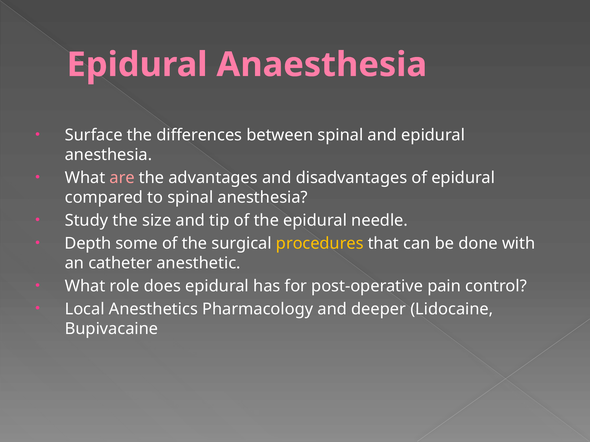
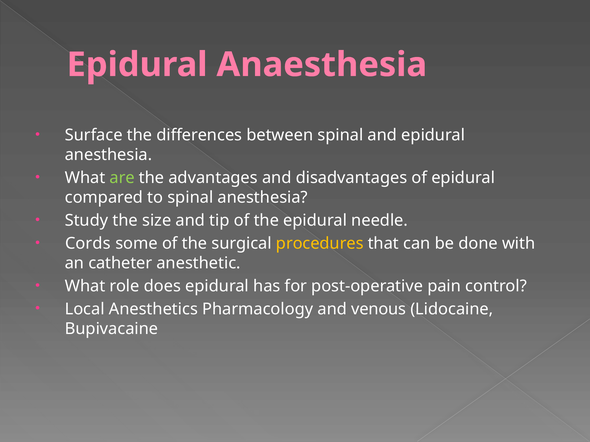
are colour: pink -> light green
Depth: Depth -> Cords
deeper: deeper -> venous
